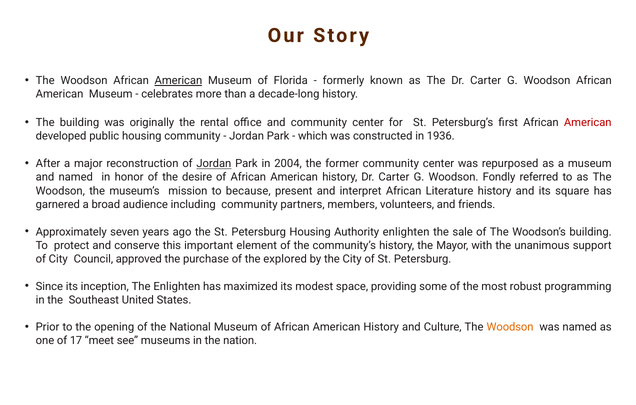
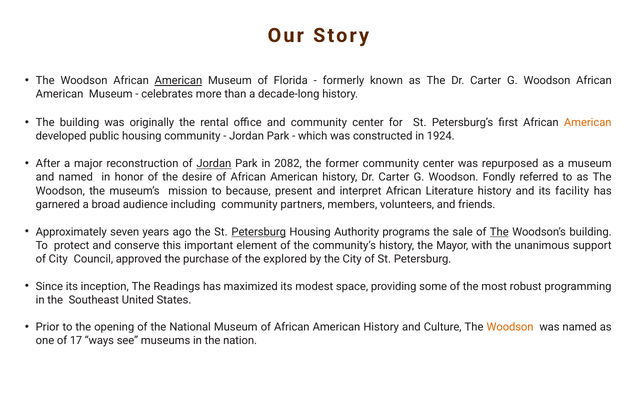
American at (588, 123) colour: red -> orange
1936: 1936 -> 1924
2004: 2004 -> 2082
square: square -> facility
Petersburg at (259, 232) underline: none -> present
Authority enlighten: enlighten -> programs
The at (499, 232) underline: none -> present
The Enlighten: Enlighten -> Readings
meet: meet -> ways
